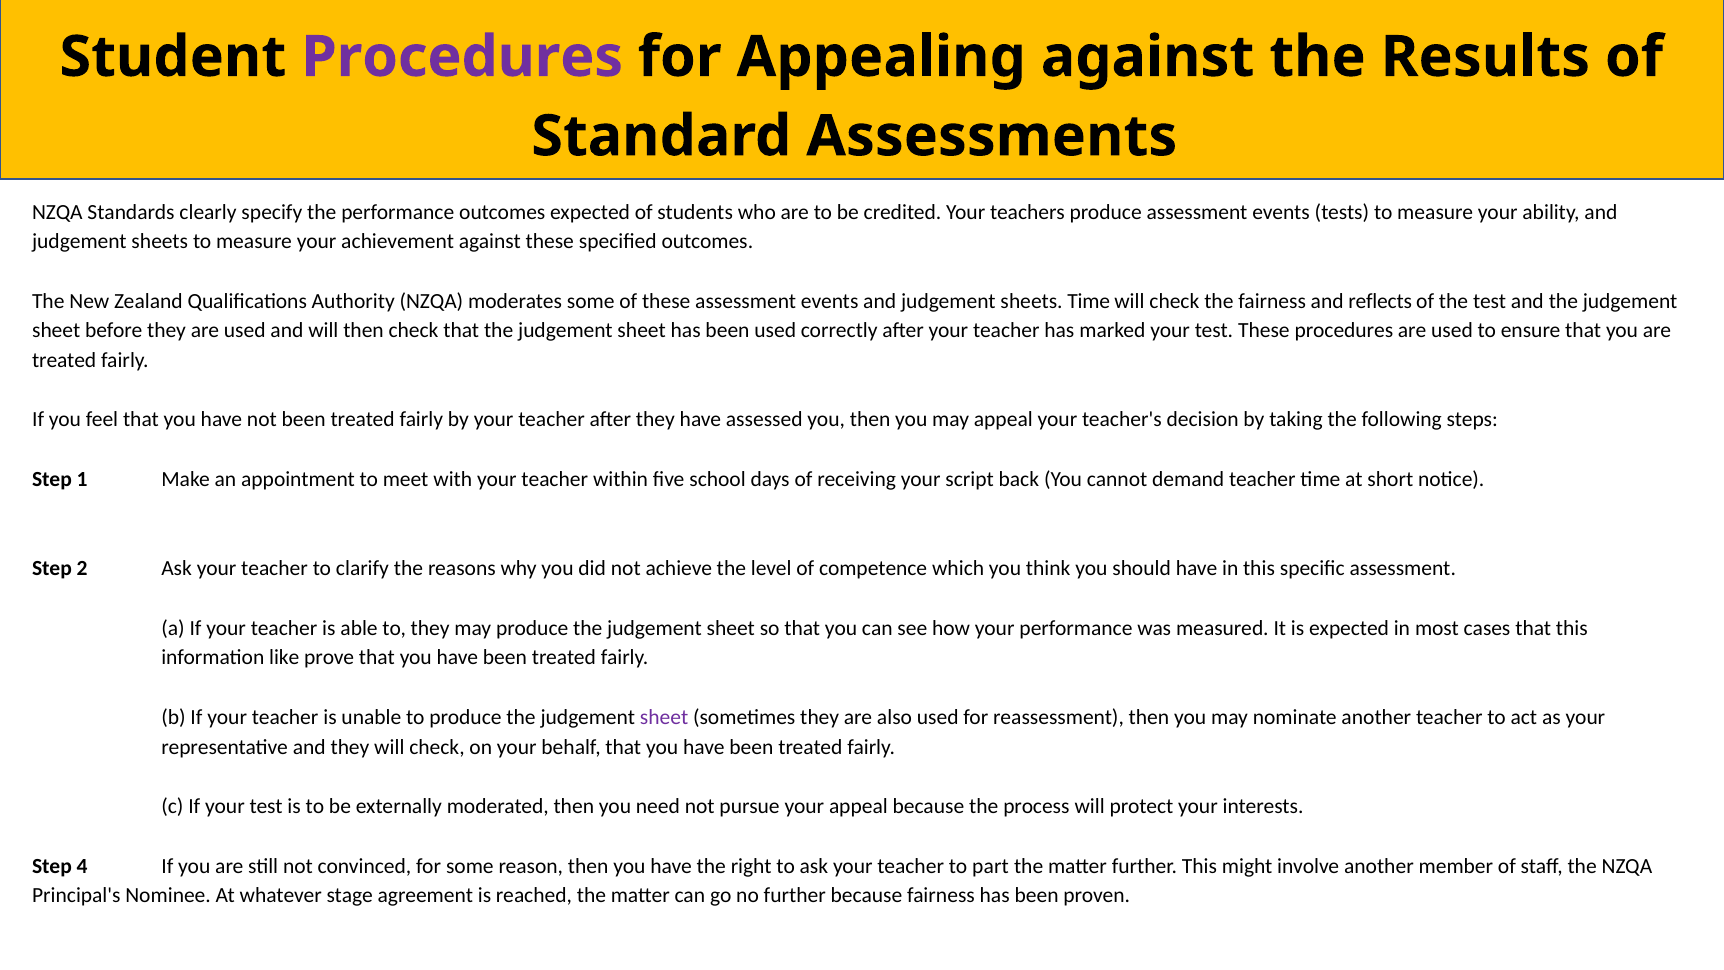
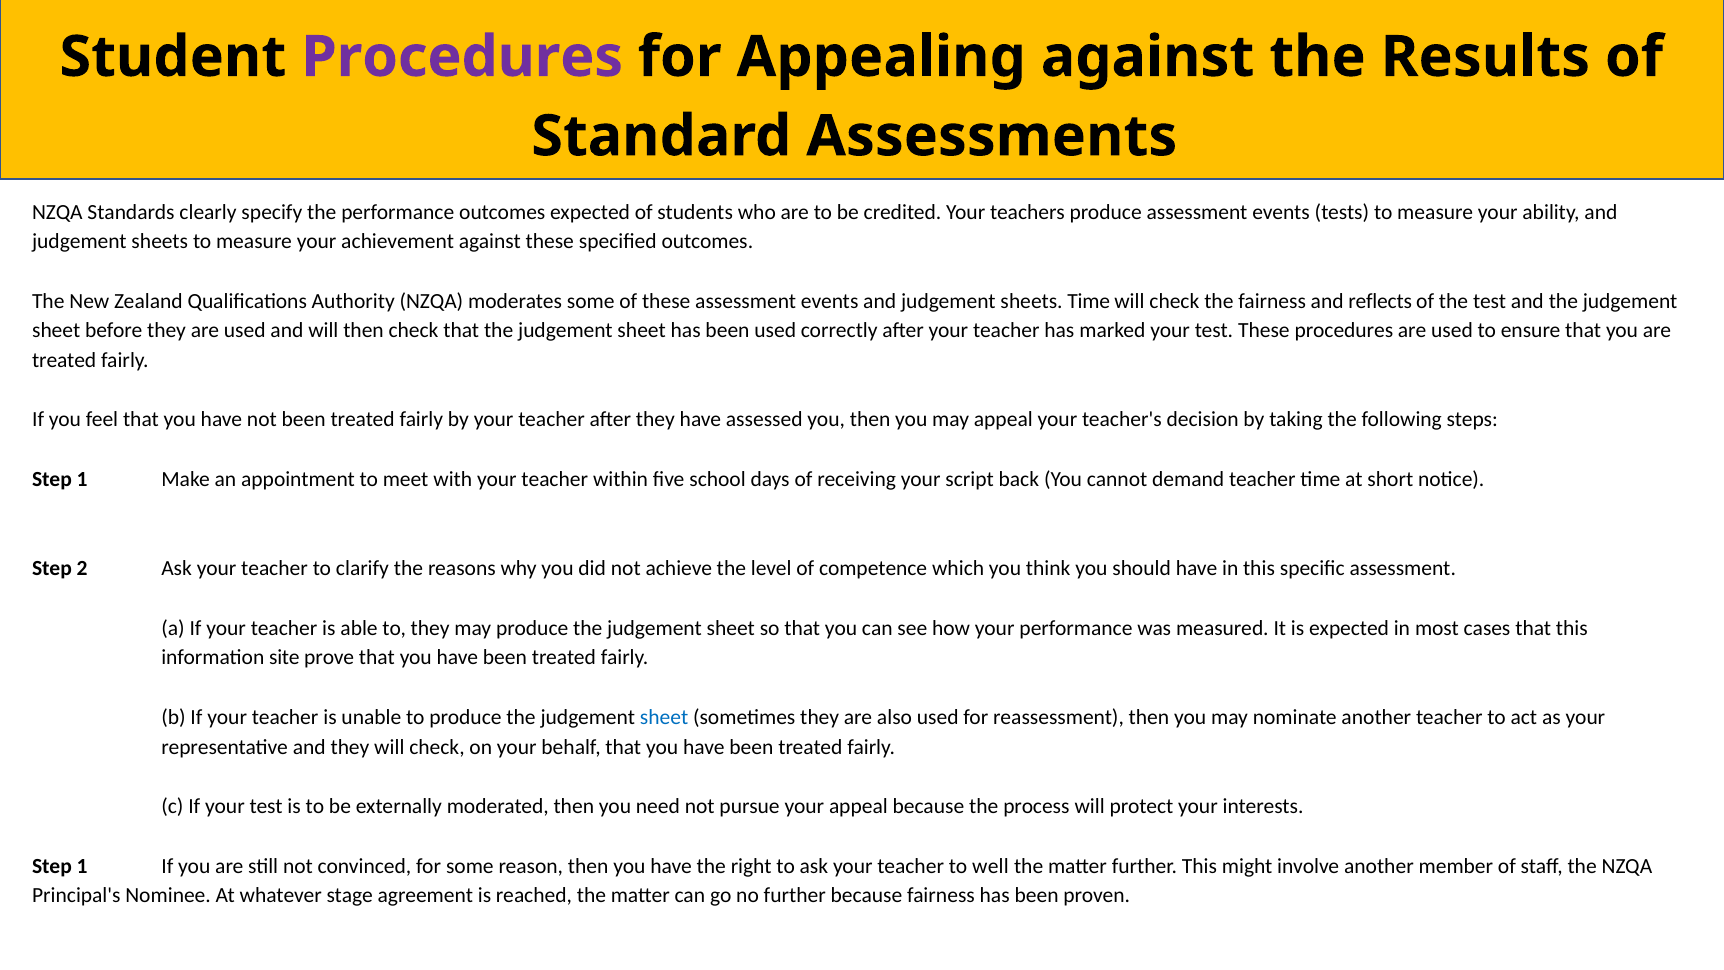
like: like -> site
sheet at (664, 717) colour: purple -> blue
4 at (82, 866): 4 -> 1
part: part -> well
